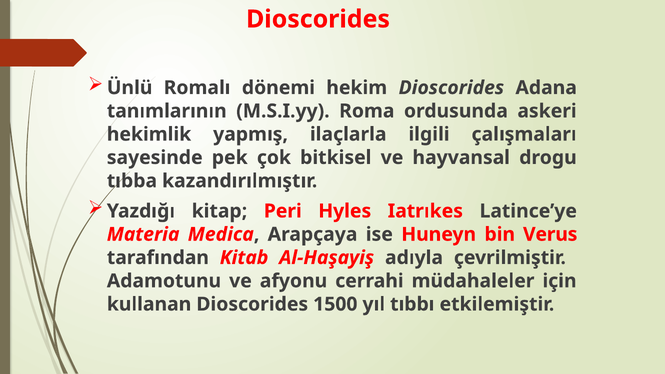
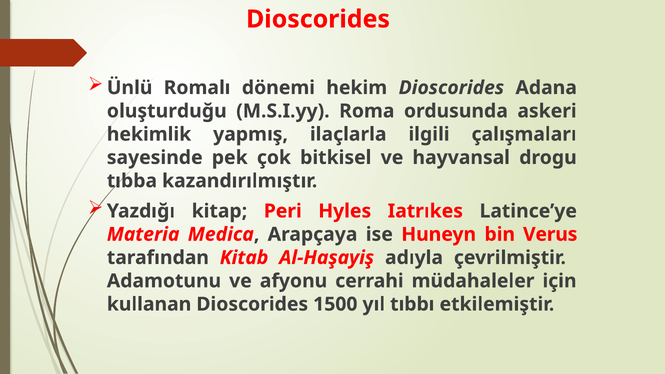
tanımlarının: tanımlarının -> oluşturduğu
